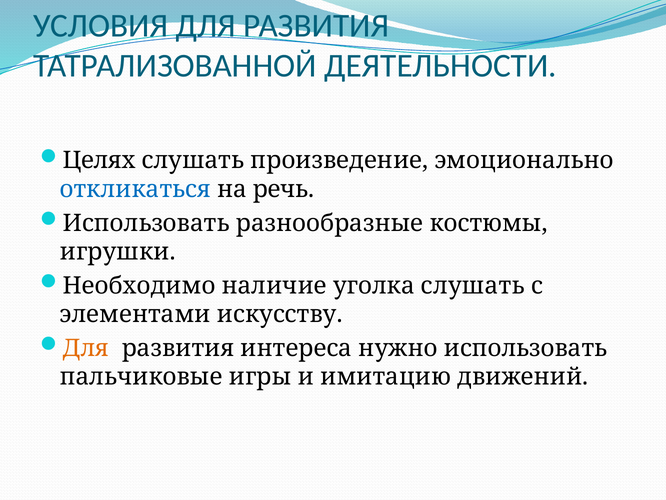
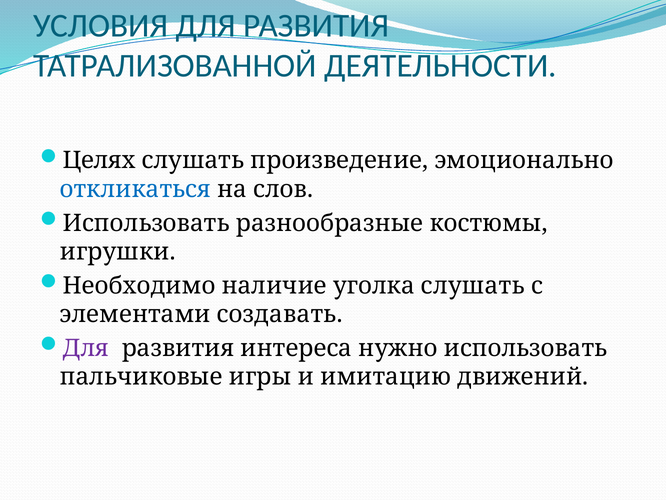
речь: речь -> слов
искусству: искусству -> создавать
Для at (86, 348) colour: orange -> purple
